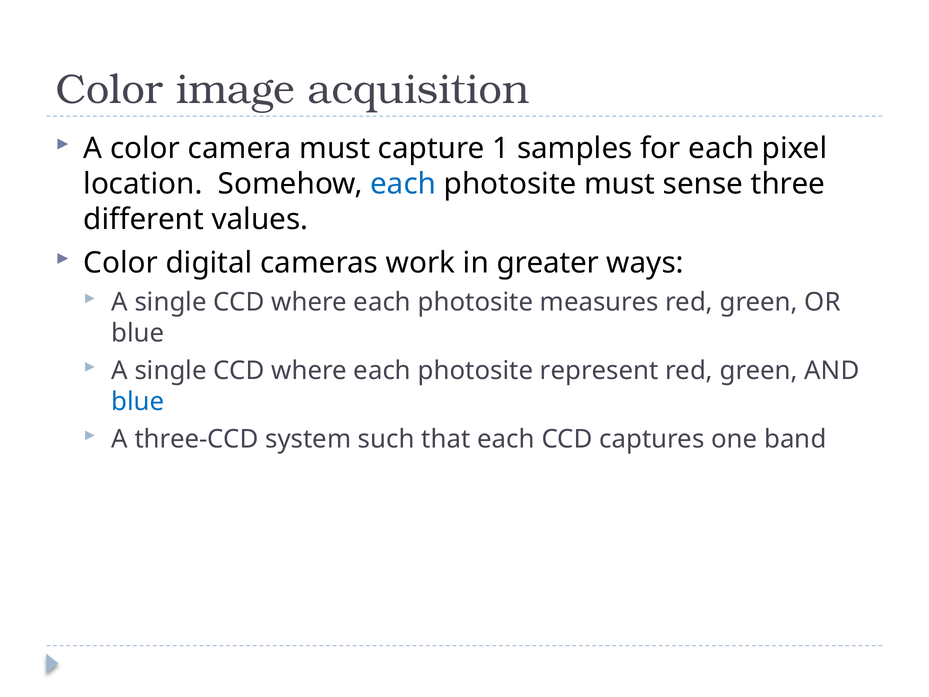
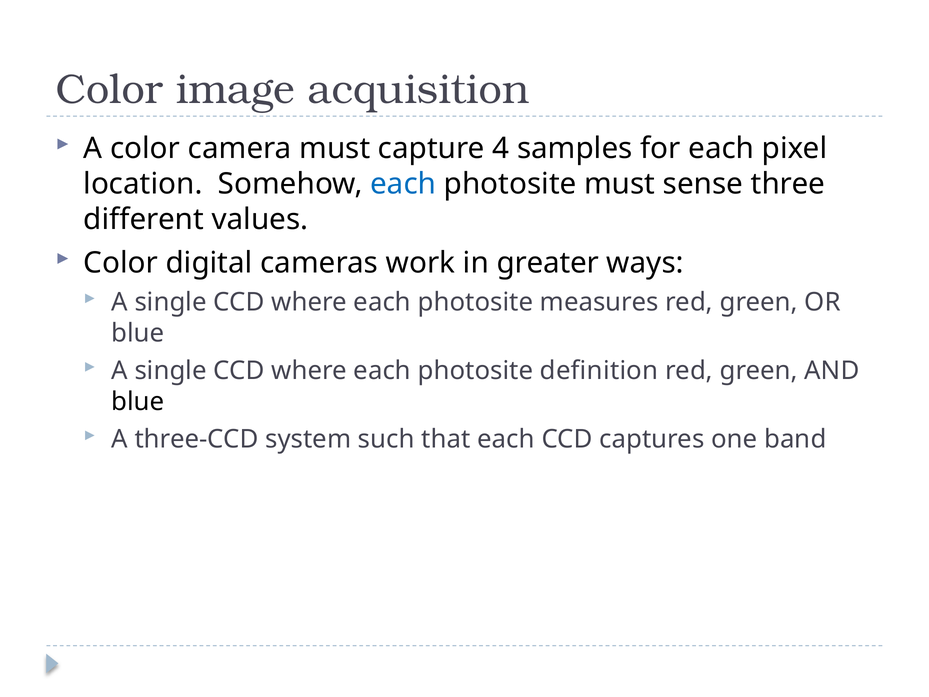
1: 1 -> 4
represent: represent -> definition
blue at (138, 402) colour: blue -> black
